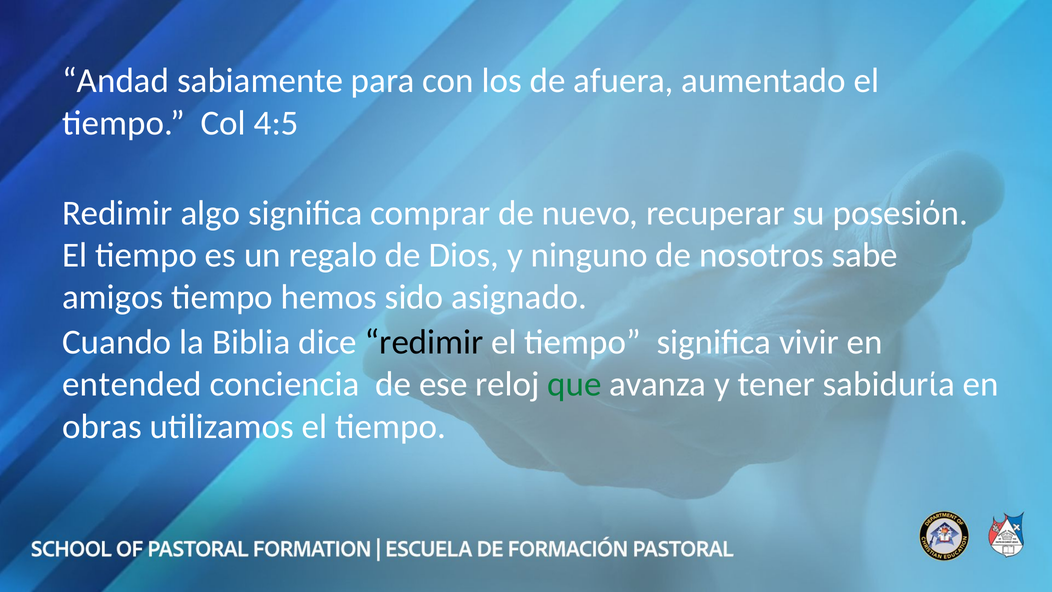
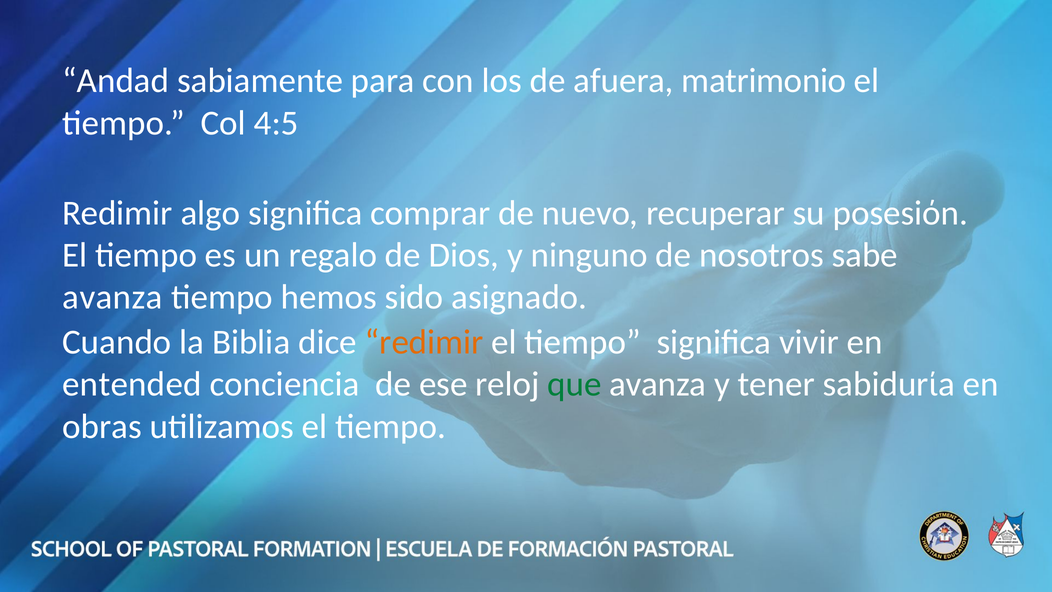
aumentado: aumentado -> matrimonio
amigos at (113, 297): amigos -> avanza
redimir at (424, 342) colour: black -> orange
